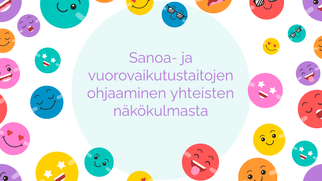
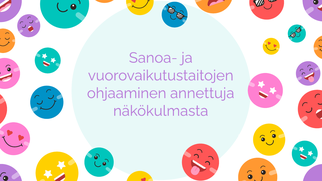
yhteisten: yhteisten -> annettuja
